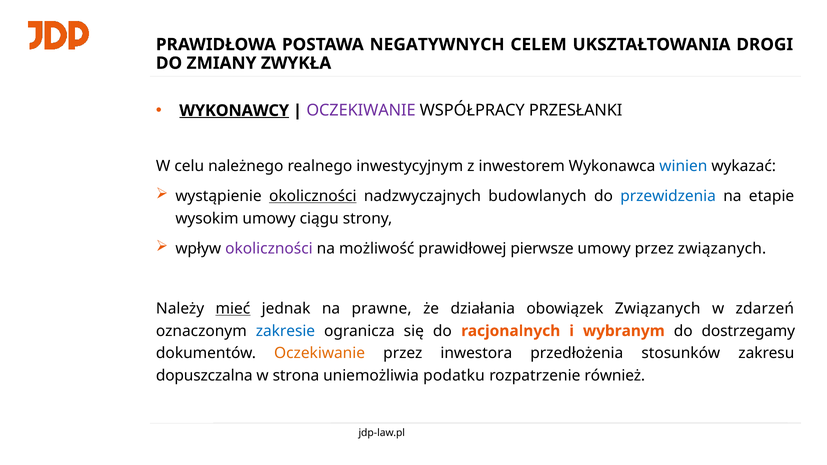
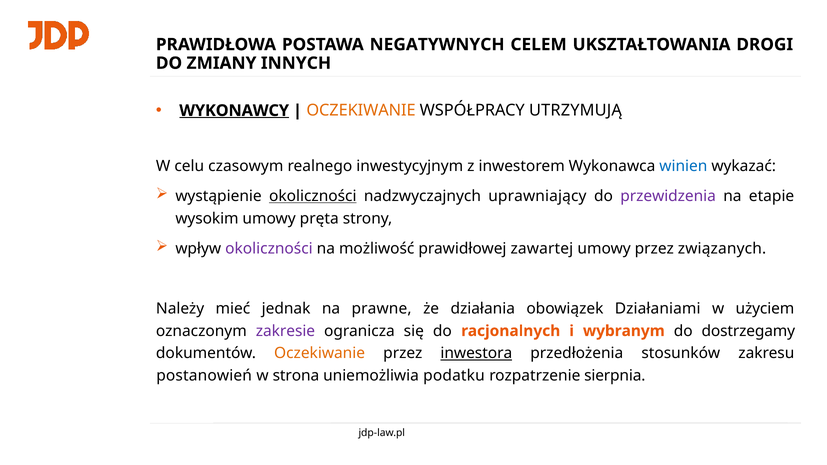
ZWYKŁA: ZWYKŁA -> INNYCH
OCZEKIWANIE at (361, 111) colour: purple -> orange
PRZESŁANKI: PRZESŁANKI -> UTRZYMUJĄ
należnego: należnego -> czasowym
budowlanych: budowlanych -> uprawniający
przewidzenia colour: blue -> purple
ciągu: ciągu -> pręta
pierwsze: pierwsze -> zawartej
mieć underline: present -> none
obowiązek Związanych: Związanych -> Działaniami
zdarzeń: zdarzeń -> użyciem
zakresie colour: blue -> purple
inwestora underline: none -> present
dopuszczalna: dopuszczalna -> postanowień
również: również -> sierpnia
